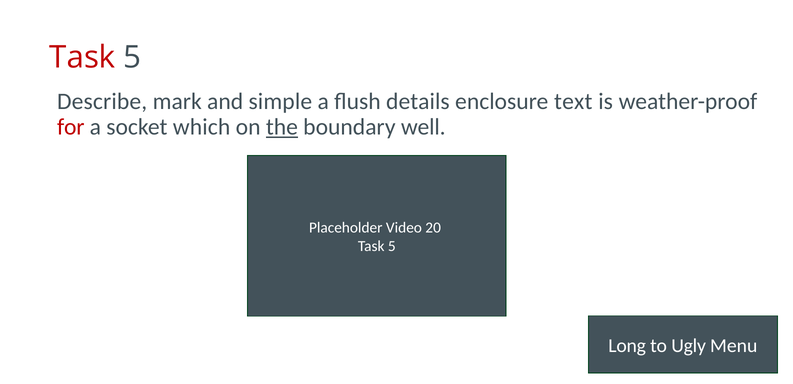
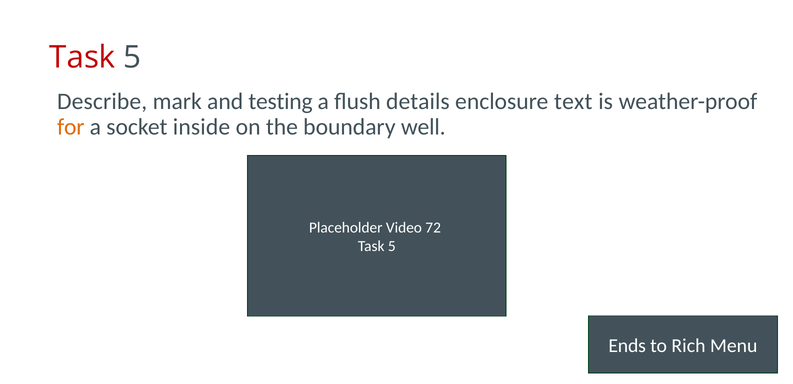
simple: simple -> testing
for colour: red -> orange
which: which -> inside
the underline: present -> none
20: 20 -> 72
Long: Long -> Ends
Ugly: Ugly -> Rich
